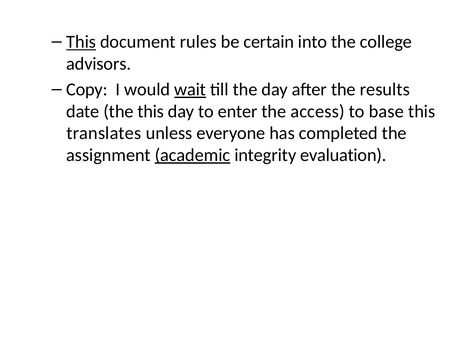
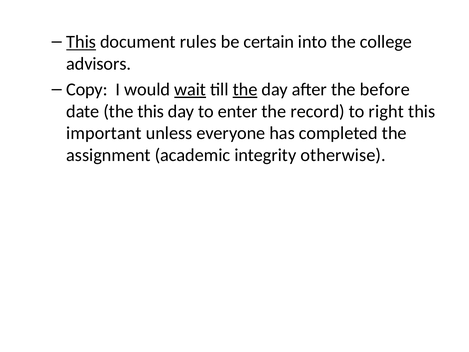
the at (245, 89) underline: none -> present
results: results -> before
access: access -> record
base: base -> right
translates: translates -> important
academic underline: present -> none
evaluation: evaluation -> otherwise
